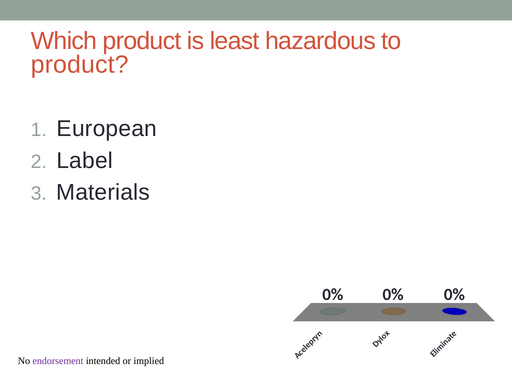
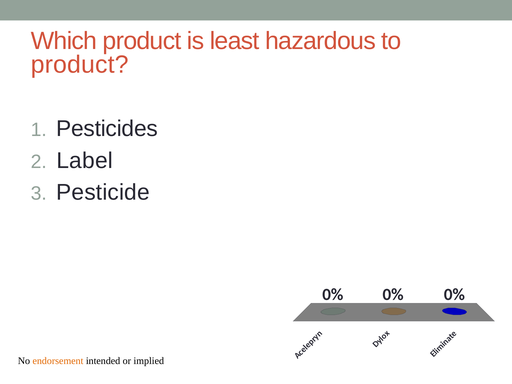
European: European -> Pesticides
Materials: Materials -> Pesticide
endorsement colour: purple -> orange
